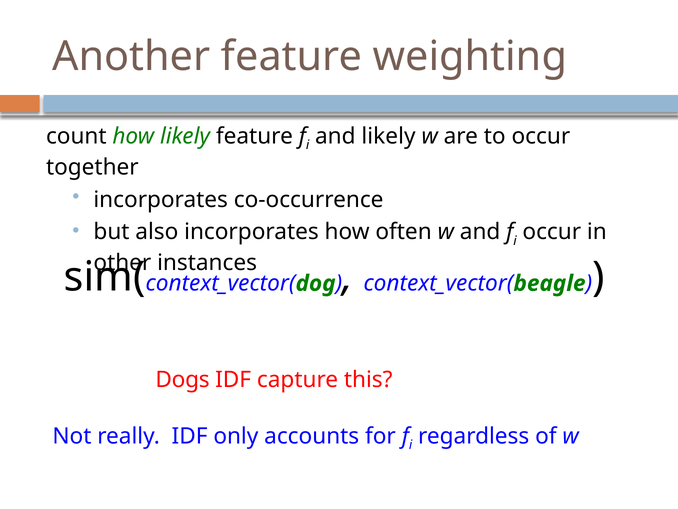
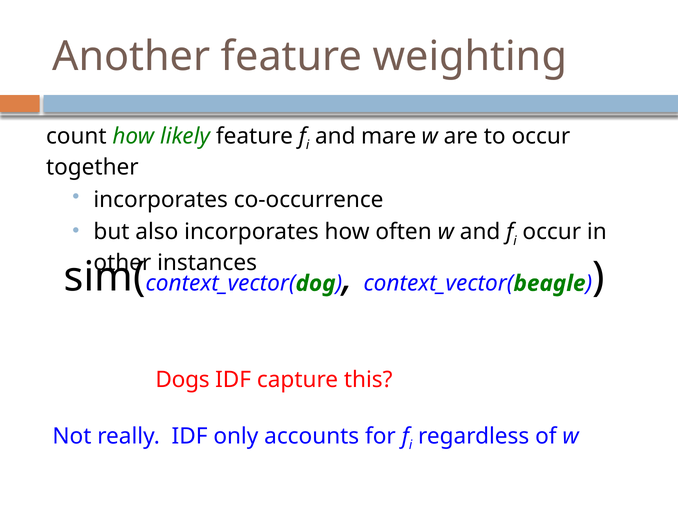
and likely: likely -> mare
